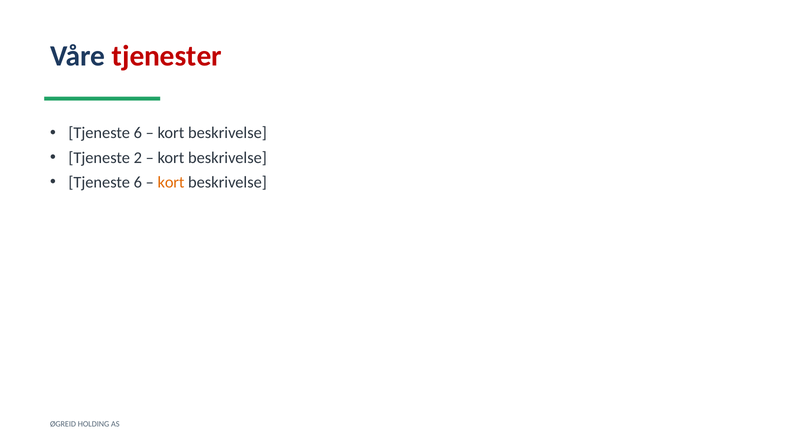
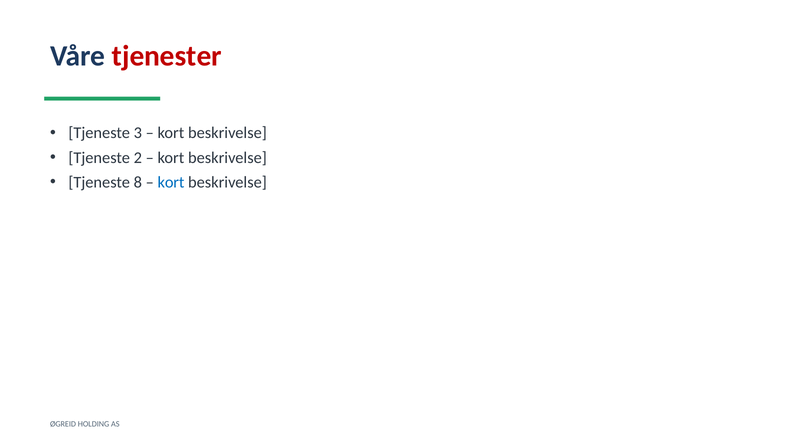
6 at (138, 133): 6 -> 3
6 at (138, 182): 6 -> 8
kort at (171, 182) colour: orange -> blue
